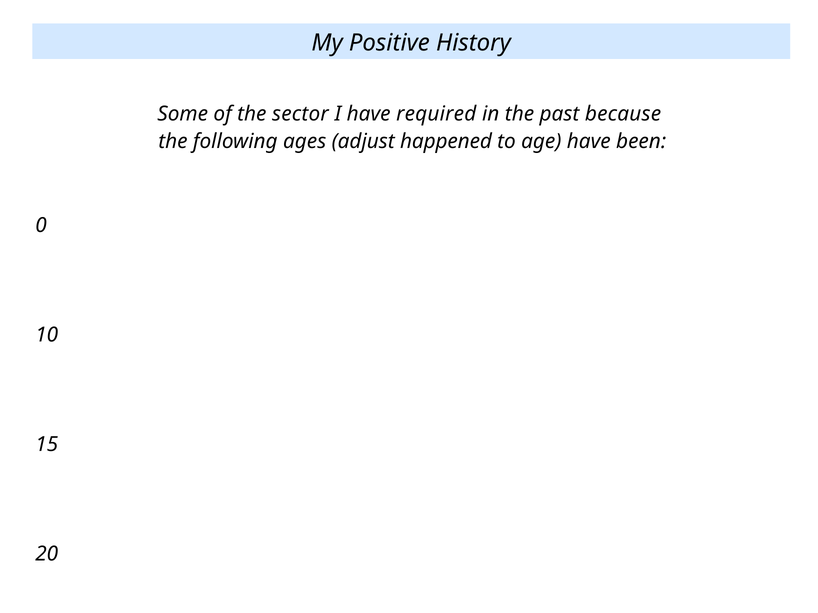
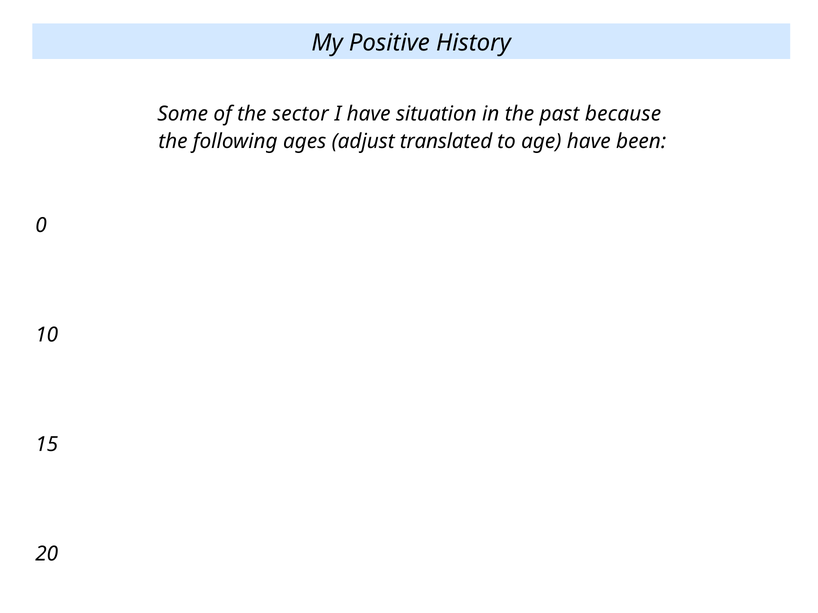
required: required -> situation
happened: happened -> translated
